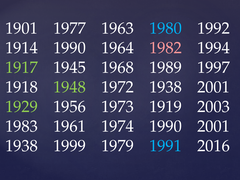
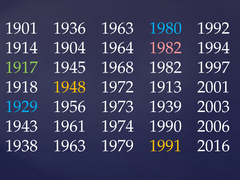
1977: 1977 -> 1936
1914 1990: 1990 -> 1904
1968 1989: 1989 -> 1982
1948 colour: light green -> yellow
1972 1938: 1938 -> 1913
1929 colour: light green -> light blue
1919: 1919 -> 1939
1983: 1983 -> 1943
1990 2001: 2001 -> 2006
1938 1999: 1999 -> 1963
1991 colour: light blue -> yellow
